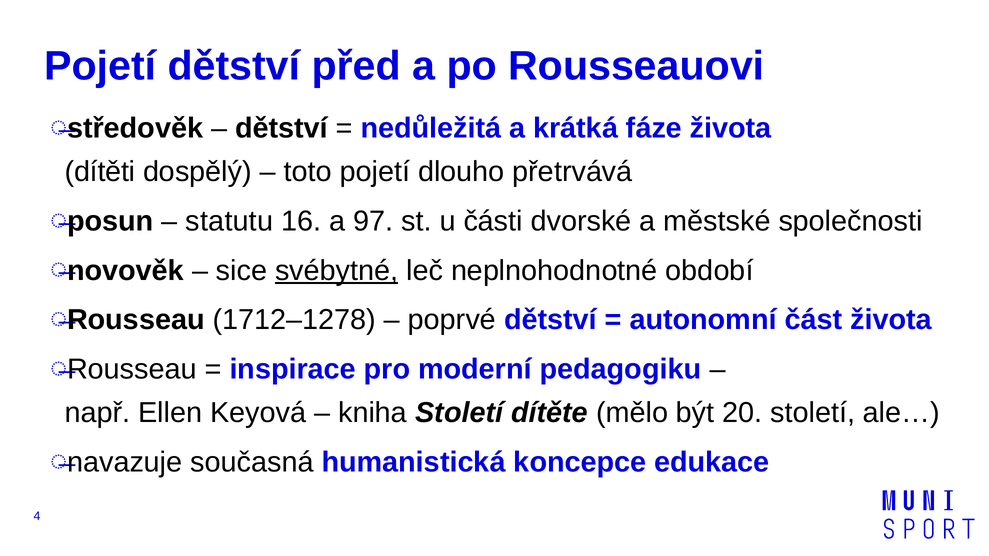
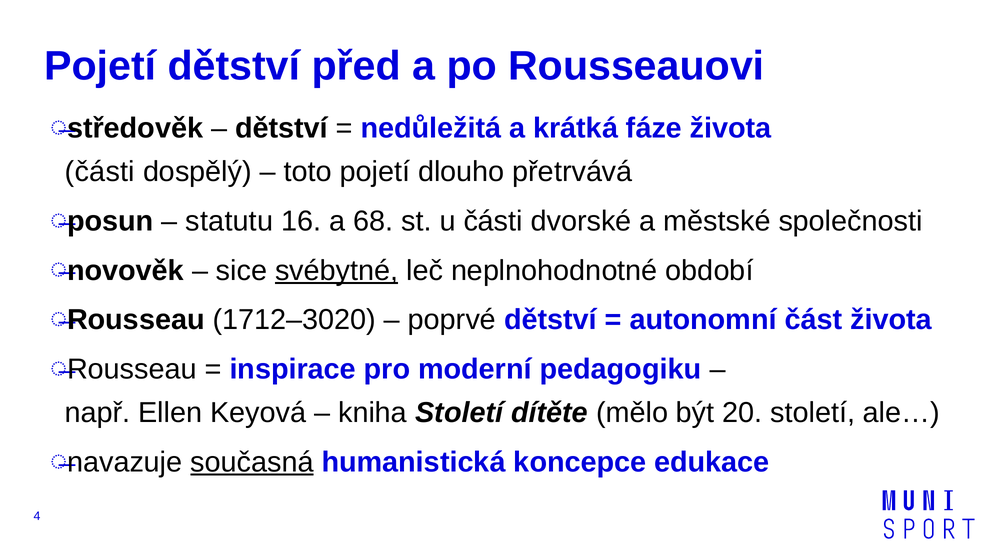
dítěti at (100, 172): dítěti -> části
97: 97 -> 68
1712–1278: 1712–1278 -> 1712–3020
současná underline: none -> present
